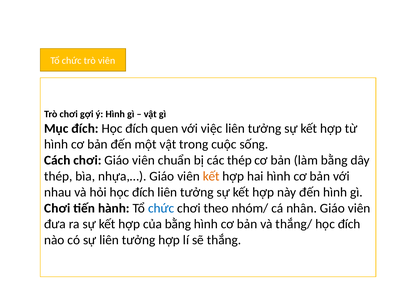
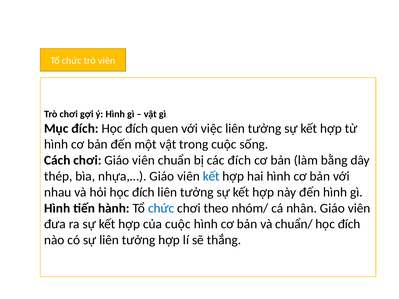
các thép: thép -> đích
kết at (211, 176) colour: orange -> blue
Chơi at (57, 208): Chơi -> Hình
của bằng: bằng -> cuộc
thắng/: thắng/ -> chuẩn/
